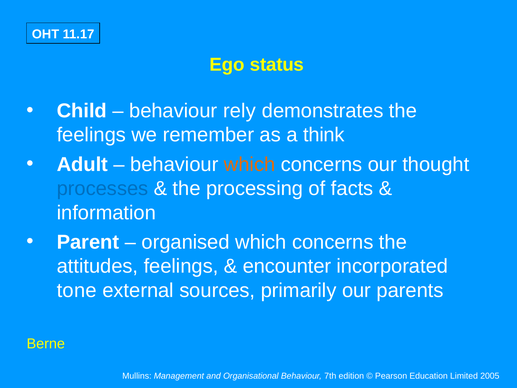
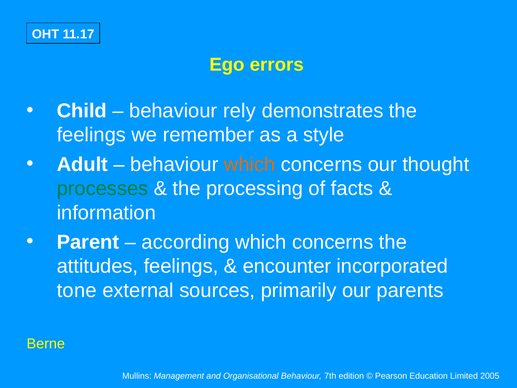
status: status -> errors
think: think -> style
processes colour: blue -> green
organised: organised -> according
